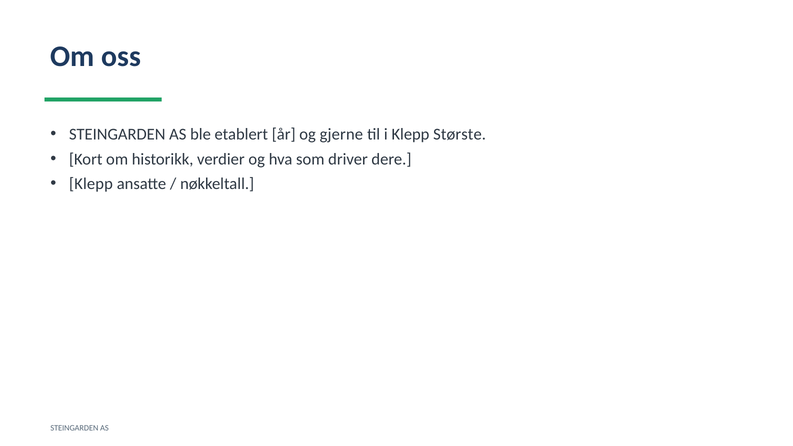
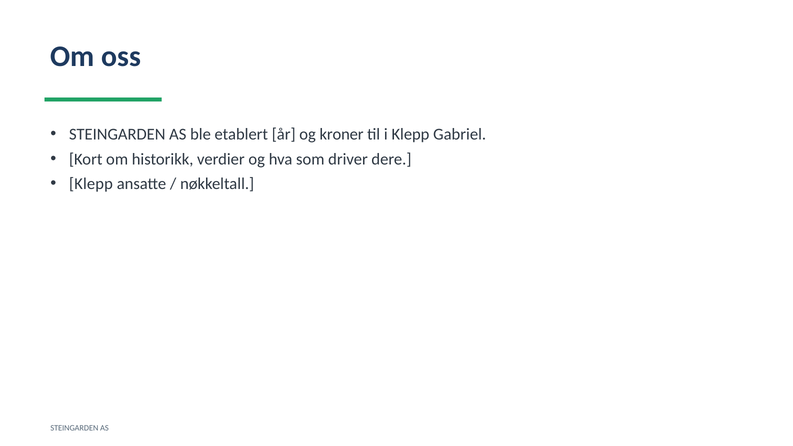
gjerne: gjerne -> kroner
Største: Største -> Gabriel
